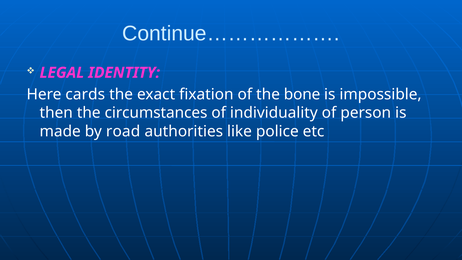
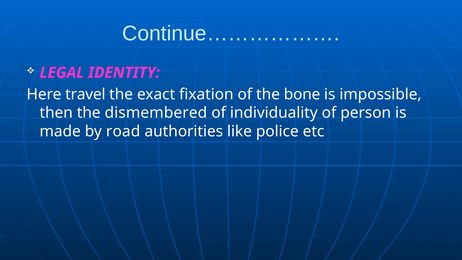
cards: cards -> travel
circumstances: circumstances -> dismembered
